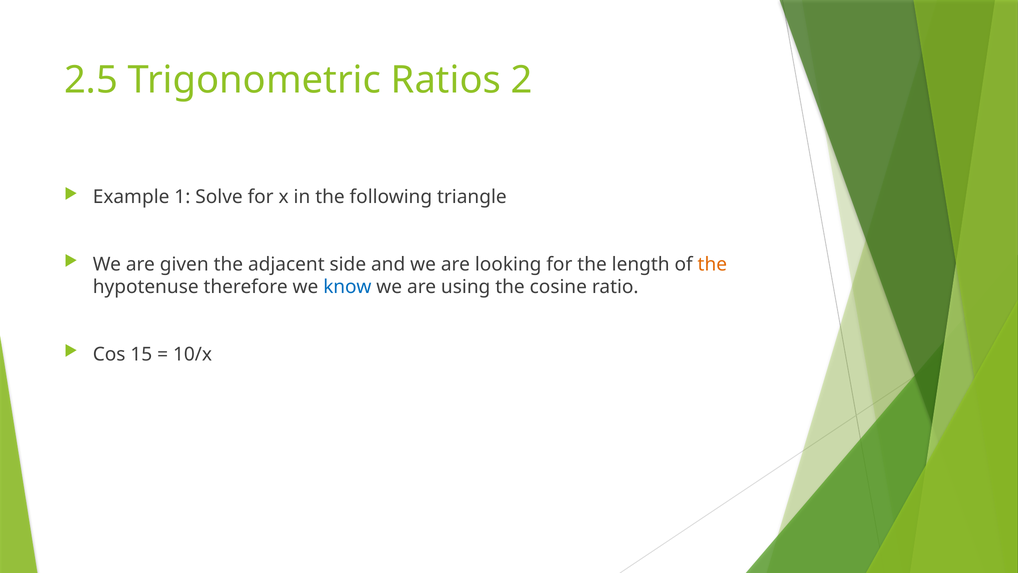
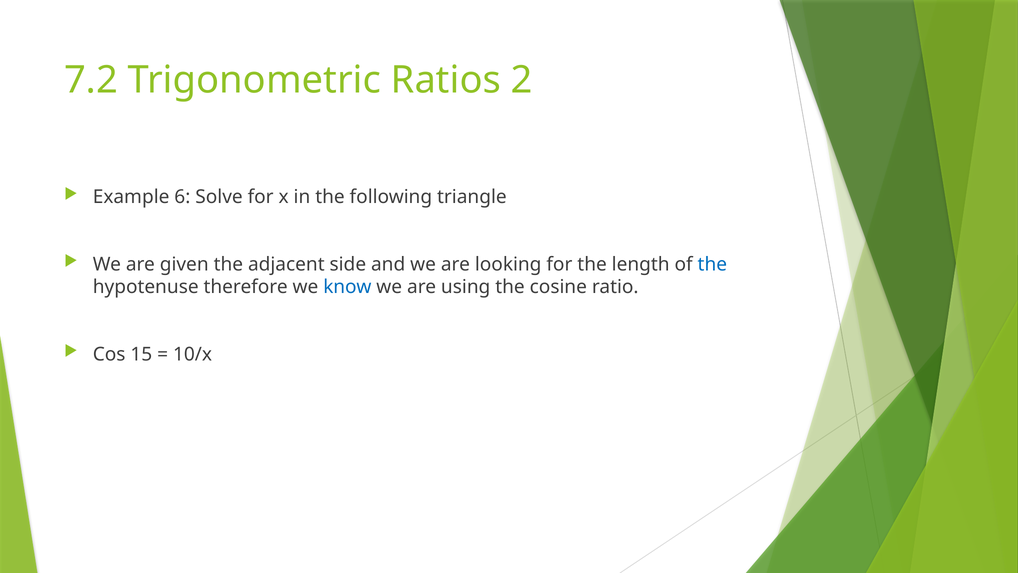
2.5: 2.5 -> 7.2
1: 1 -> 6
the at (712, 264) colour: orange -> blue
